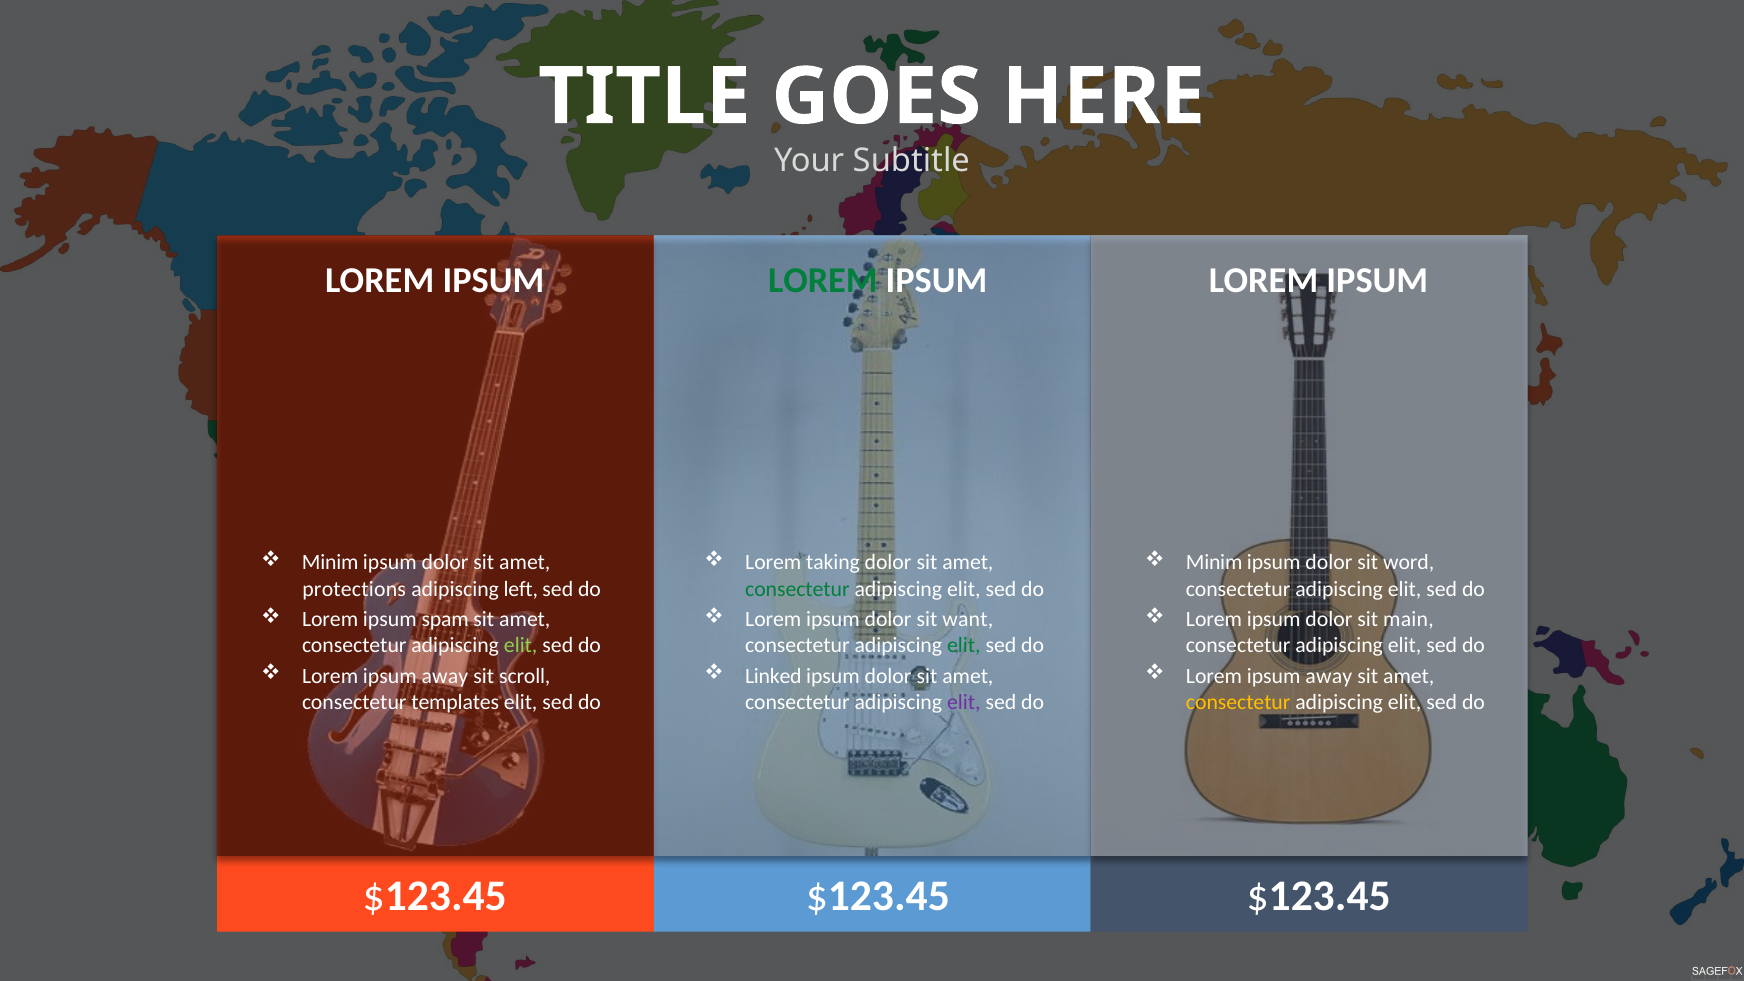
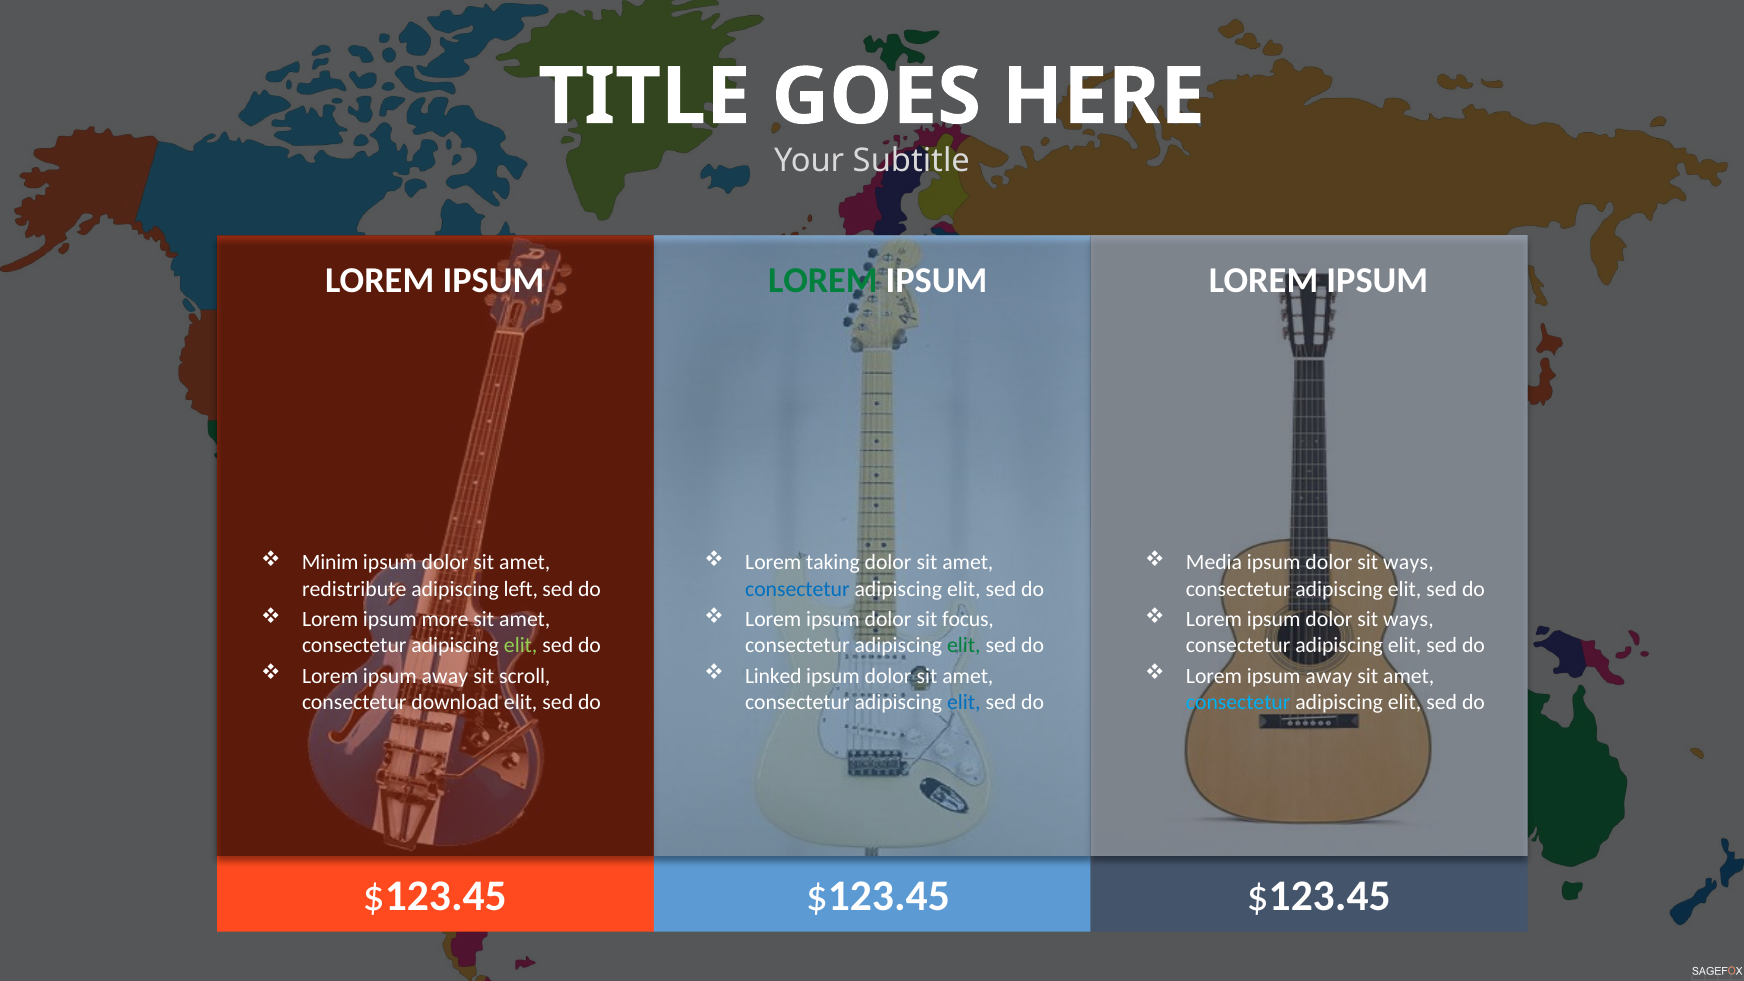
Minim at (1214, 563): Minim -> Media
word at (1409, 563): word -> ways
protections: protections -> redistribute
consectetur at (797, 589) colour: green -> blue
spam: spam -> more
want: want -> focus
main at (1409, 619): main -> ways
templates: templates -> download
elit at (964, 702) colour: purple -> blue
consectetur at (1238, 702) colour: yellow -> light blue
